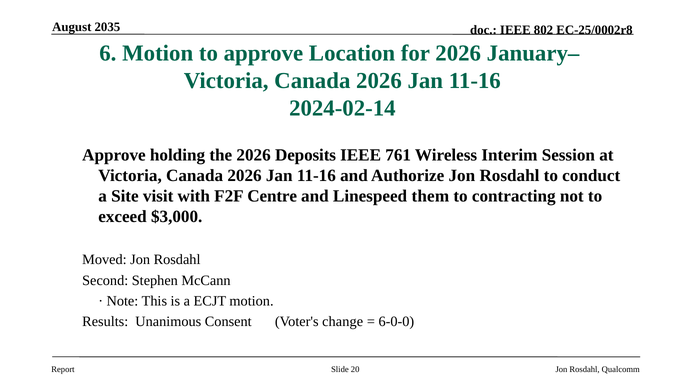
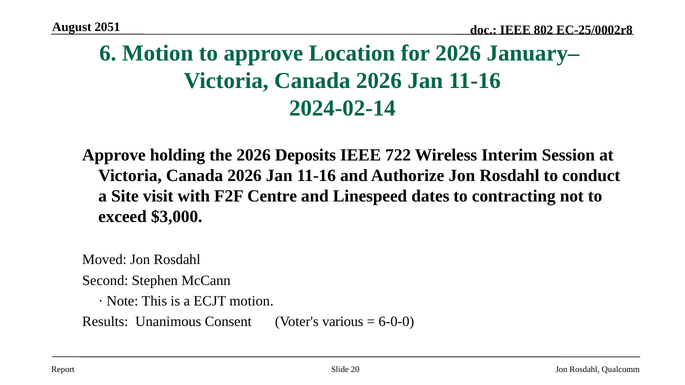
2035: 2035 -> 2051
761: 761 -> 722
them: them -> dates
change: change -> various
